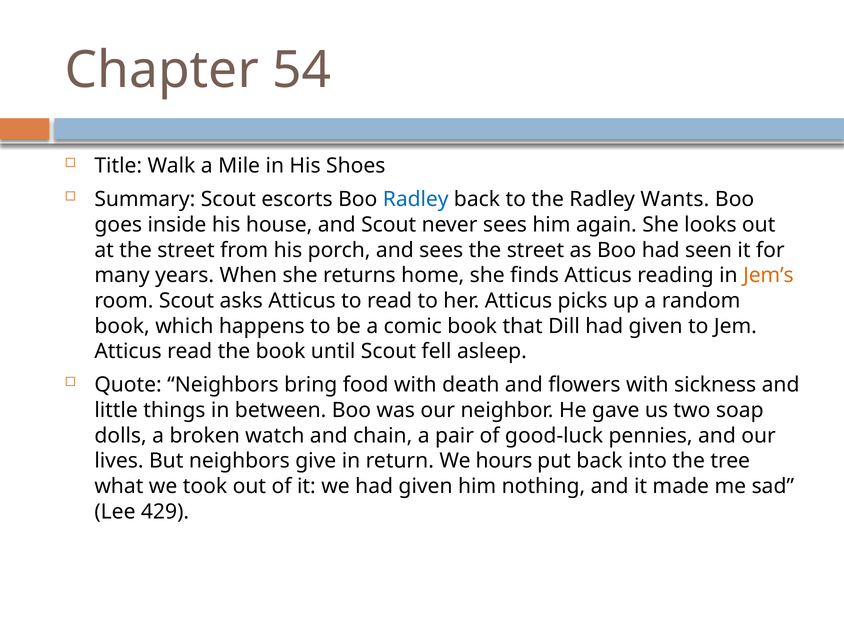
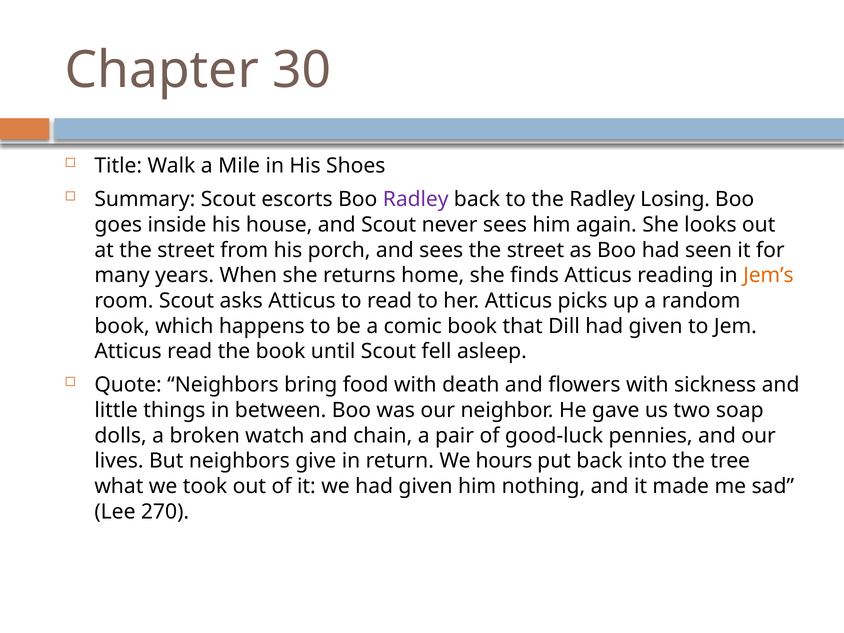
54: 54 -> 30
Radley at (416, 200) colour: blue -> purple
Wants: Wants -> Losing
429: 429 -> 270
